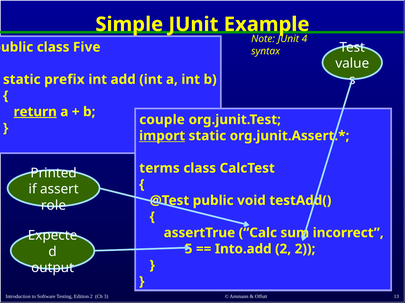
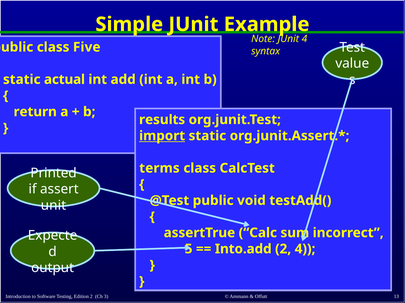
prefix: prefix -> actual
return underline: present -> none
couple: couple -> results
role: role -> unit
2 2: 2 -> 4
